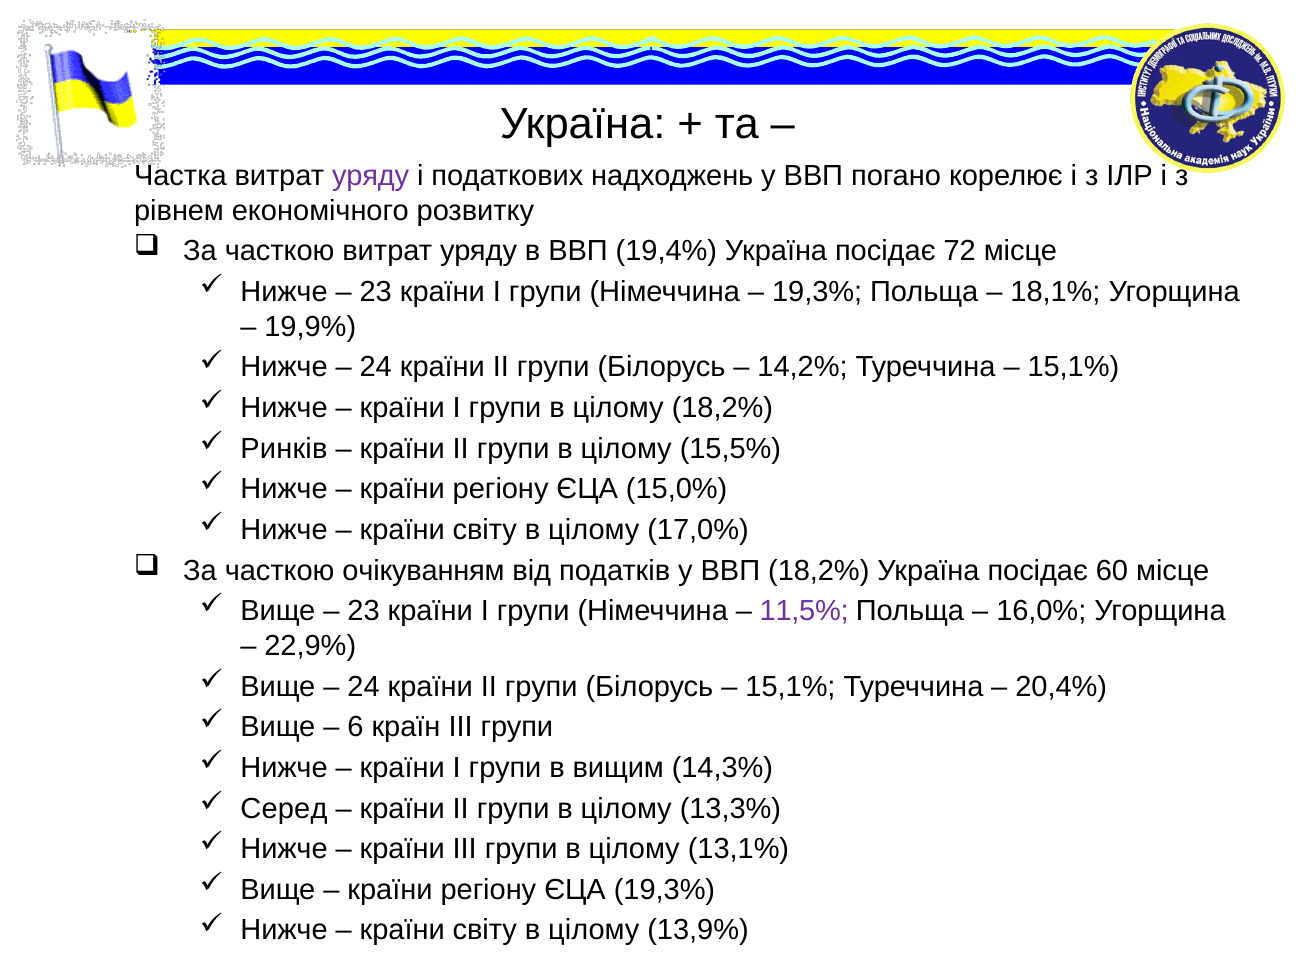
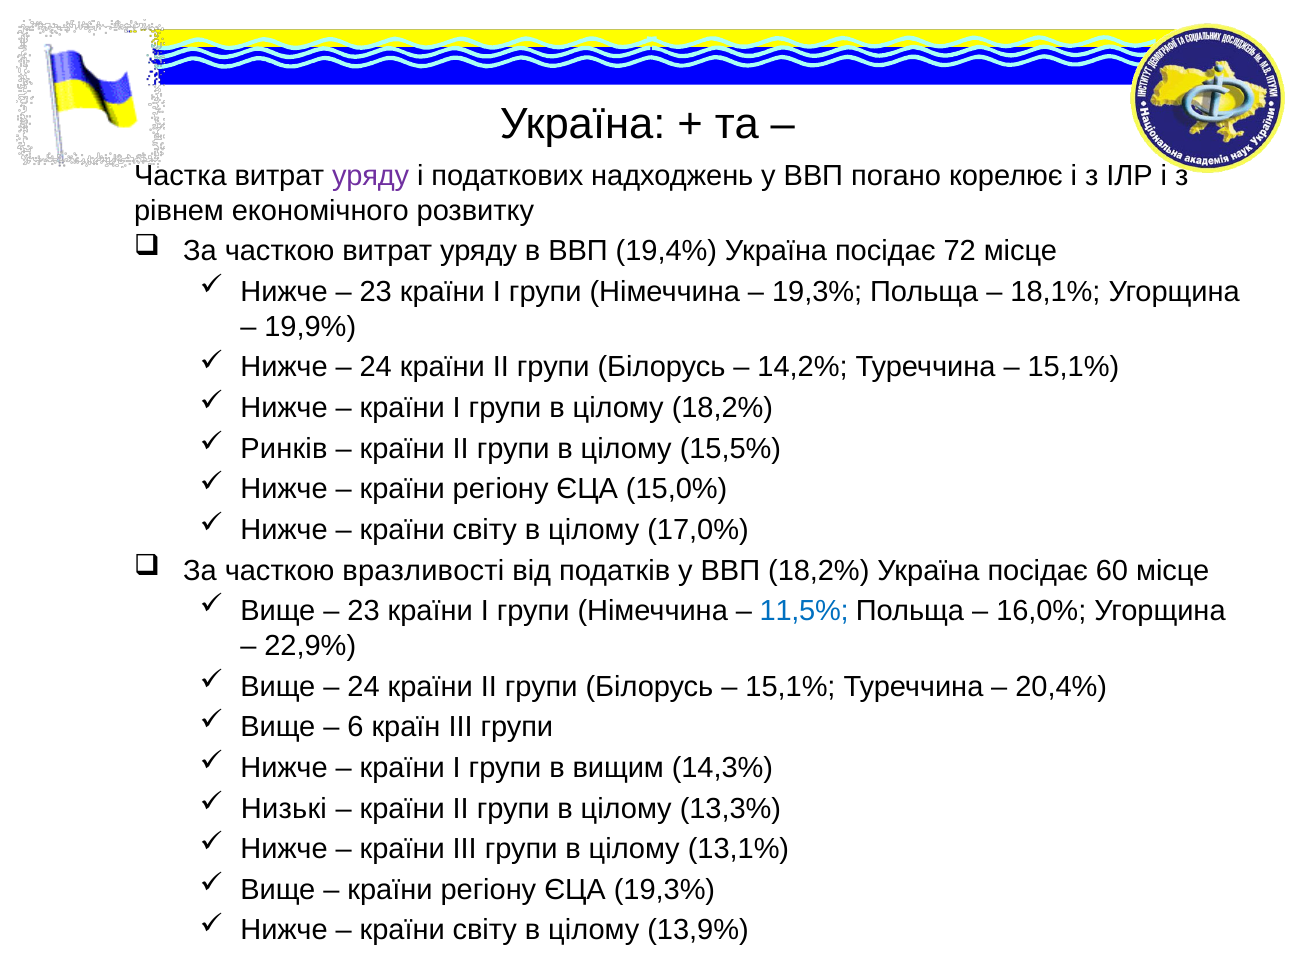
очікуванням: очікуванням -> вразливості
11,5% colour: purple -> blue
Серед: Серед -> Низькі
